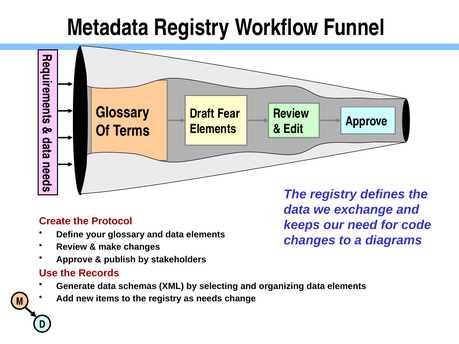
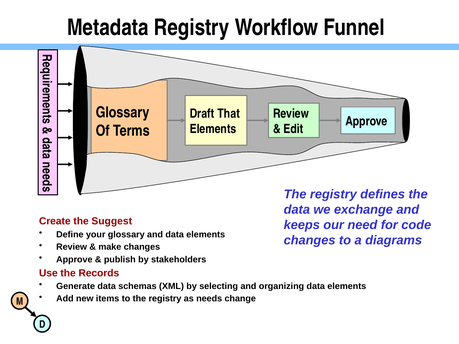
Fear: Fear -> That
Protocol: Protocol -> Suggest
